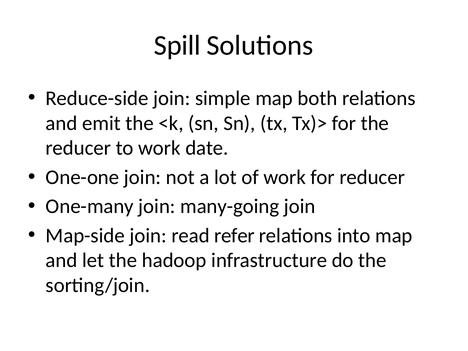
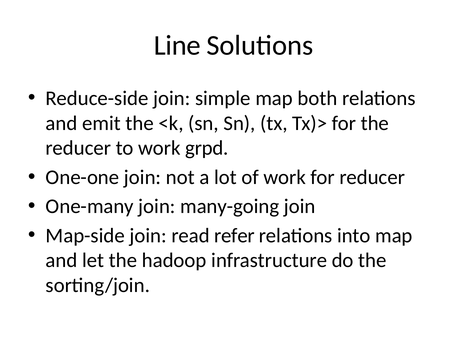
Spill: Spill -> Line
date: date -> grpd
